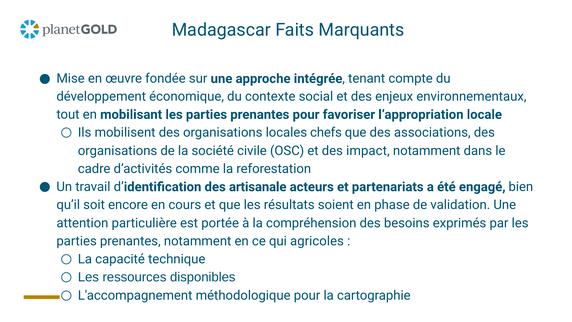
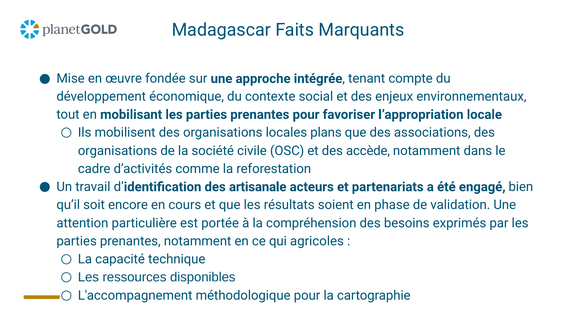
chefs: chefs -> plans
impact: impact -> accède
